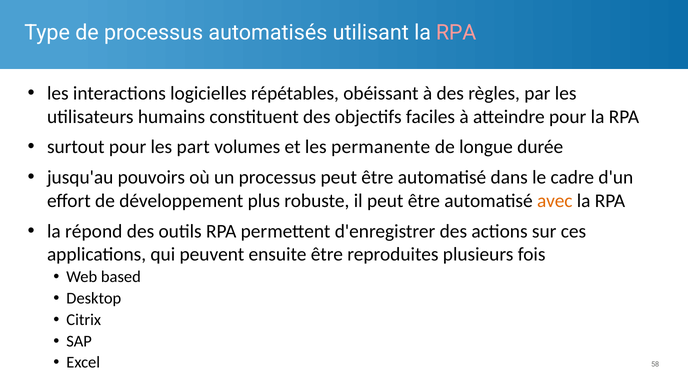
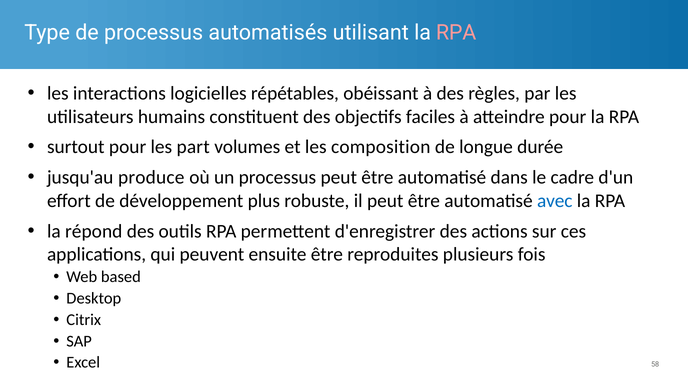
permanente: permanente -> composition
pouvoirs: pouvoirs -> produce
avec colour: orange -> blue
